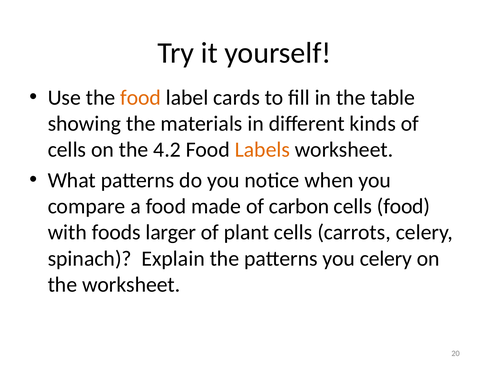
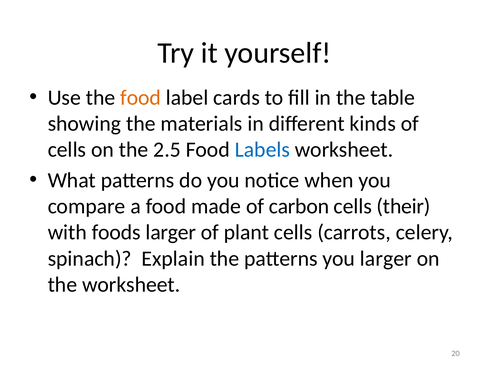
4.2: 4.2 -> 2.5
Labels colour: orange -> blue
cells food: food -> their
you celery: celery -> larger
